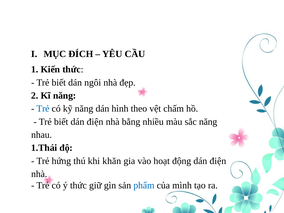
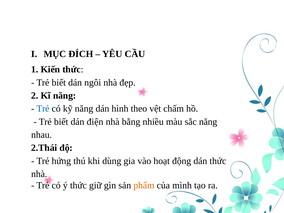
1.Thái: 1.Thái -> 2.Thái
khăn: khăn -> dùng
động dán điện: điện -> thức
phẩm colour: blue -> orange
